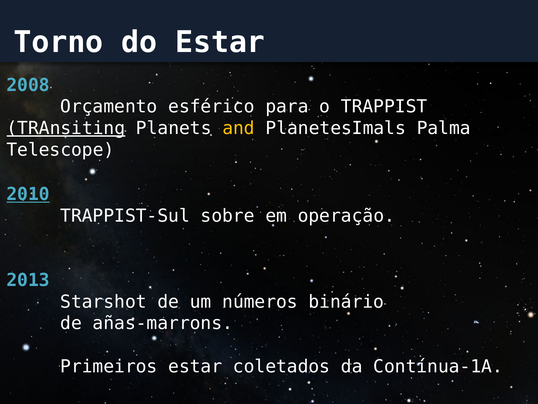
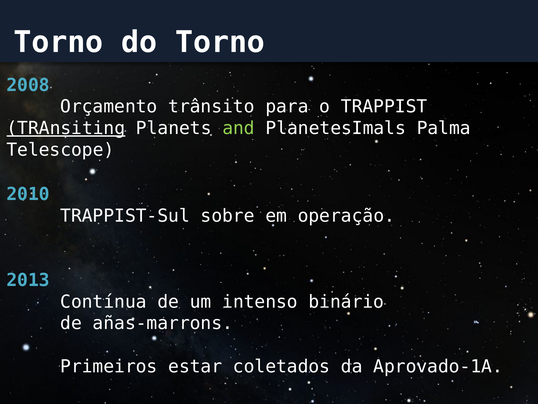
do Estar: Estar -> Torno
esférico: esférico -> trânsito
and colour: yellow -> light green
2010 underline: present -> none
Starshot: Starshot -> Contínua
números: números -> intenso
Contínua-1A: Contínua-1A -> Aprovado-1A
